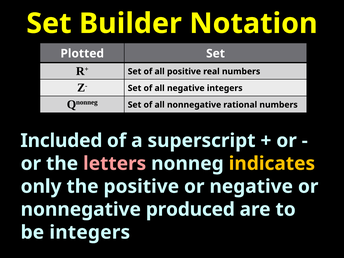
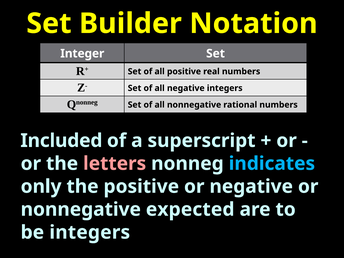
Plotted: Plotted -> Integer
indicates colour: yellow -> light blue
produced: produced -> expected
